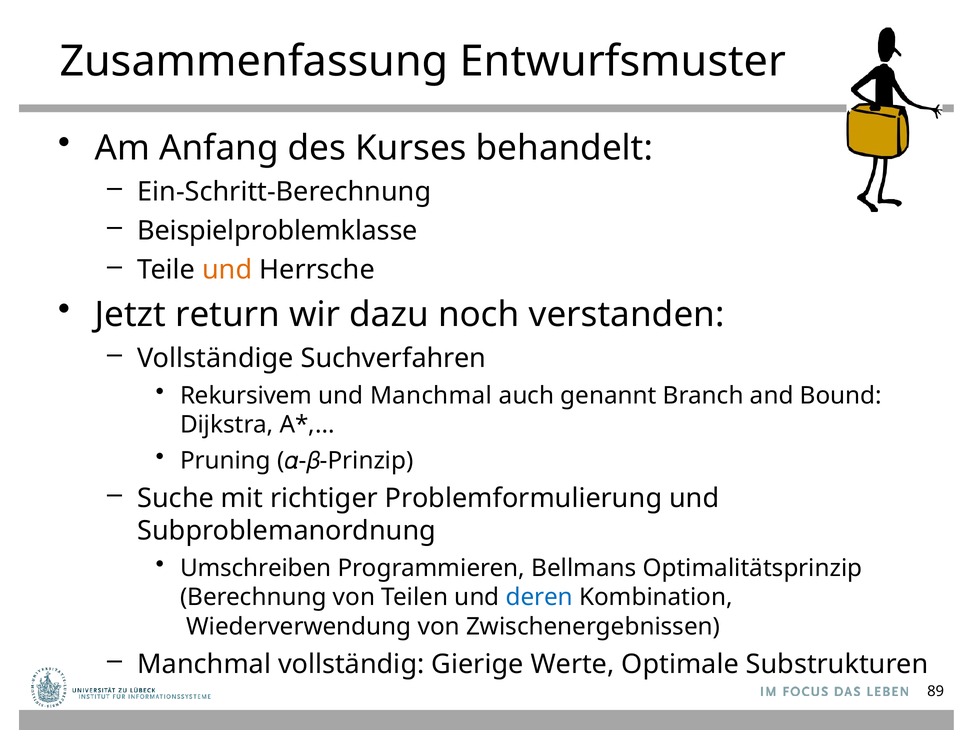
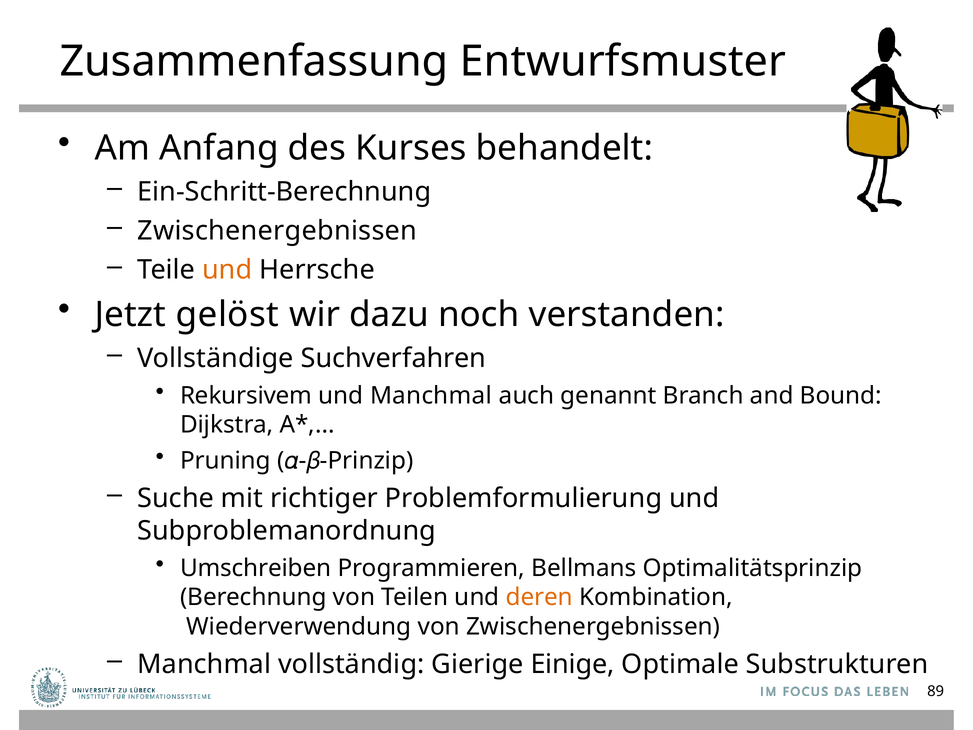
Beispielproblemklasse at (278, 231): Beispielproblemklasse -> Zwischenergebnissen
return: return -> gelöst
deren colour: blue -> orange
Werte: Werte -> Einige
